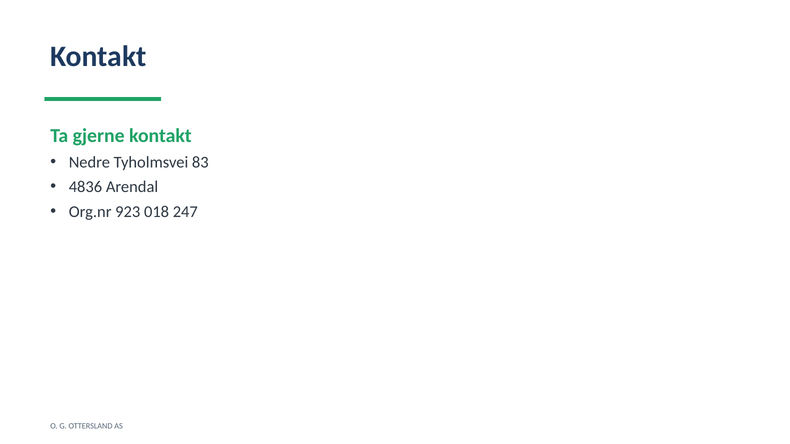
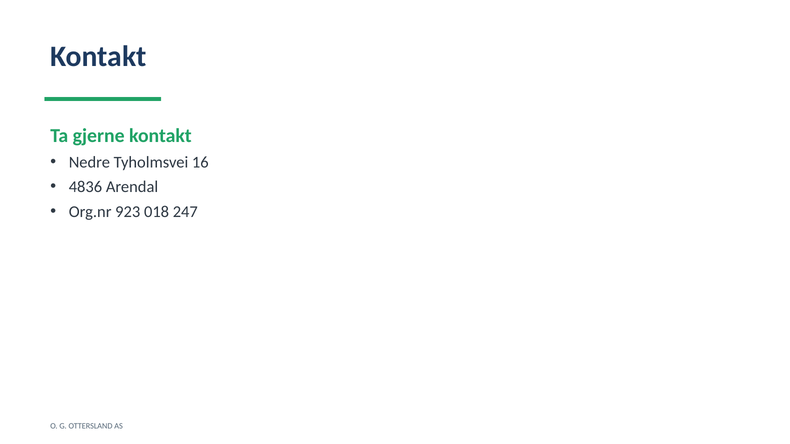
83: 83 -> 16
